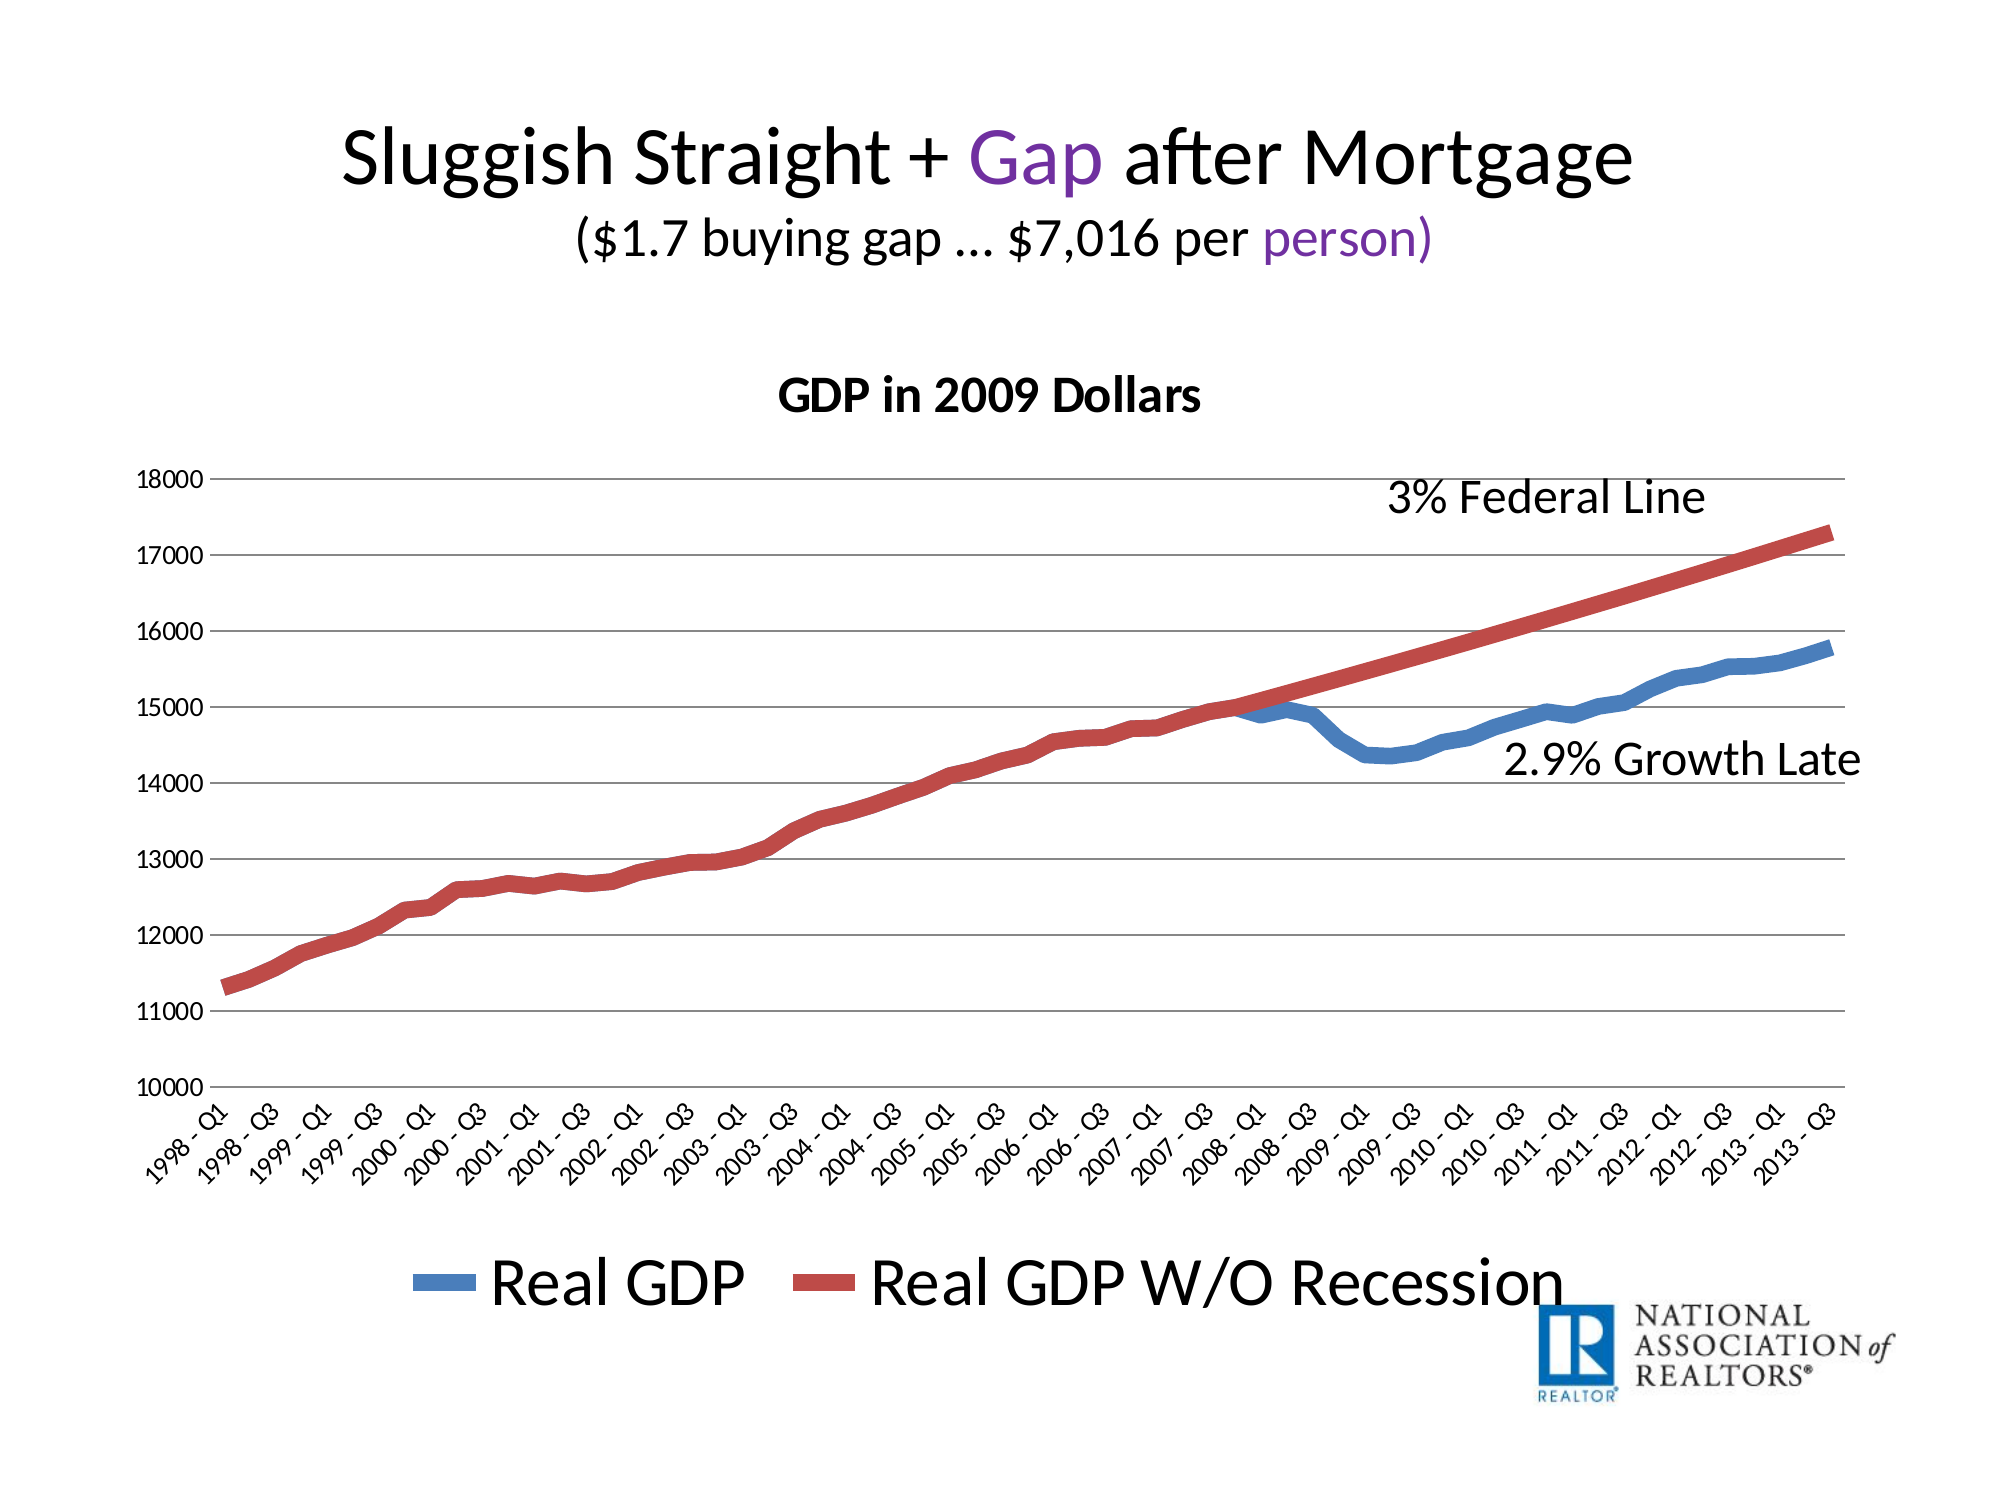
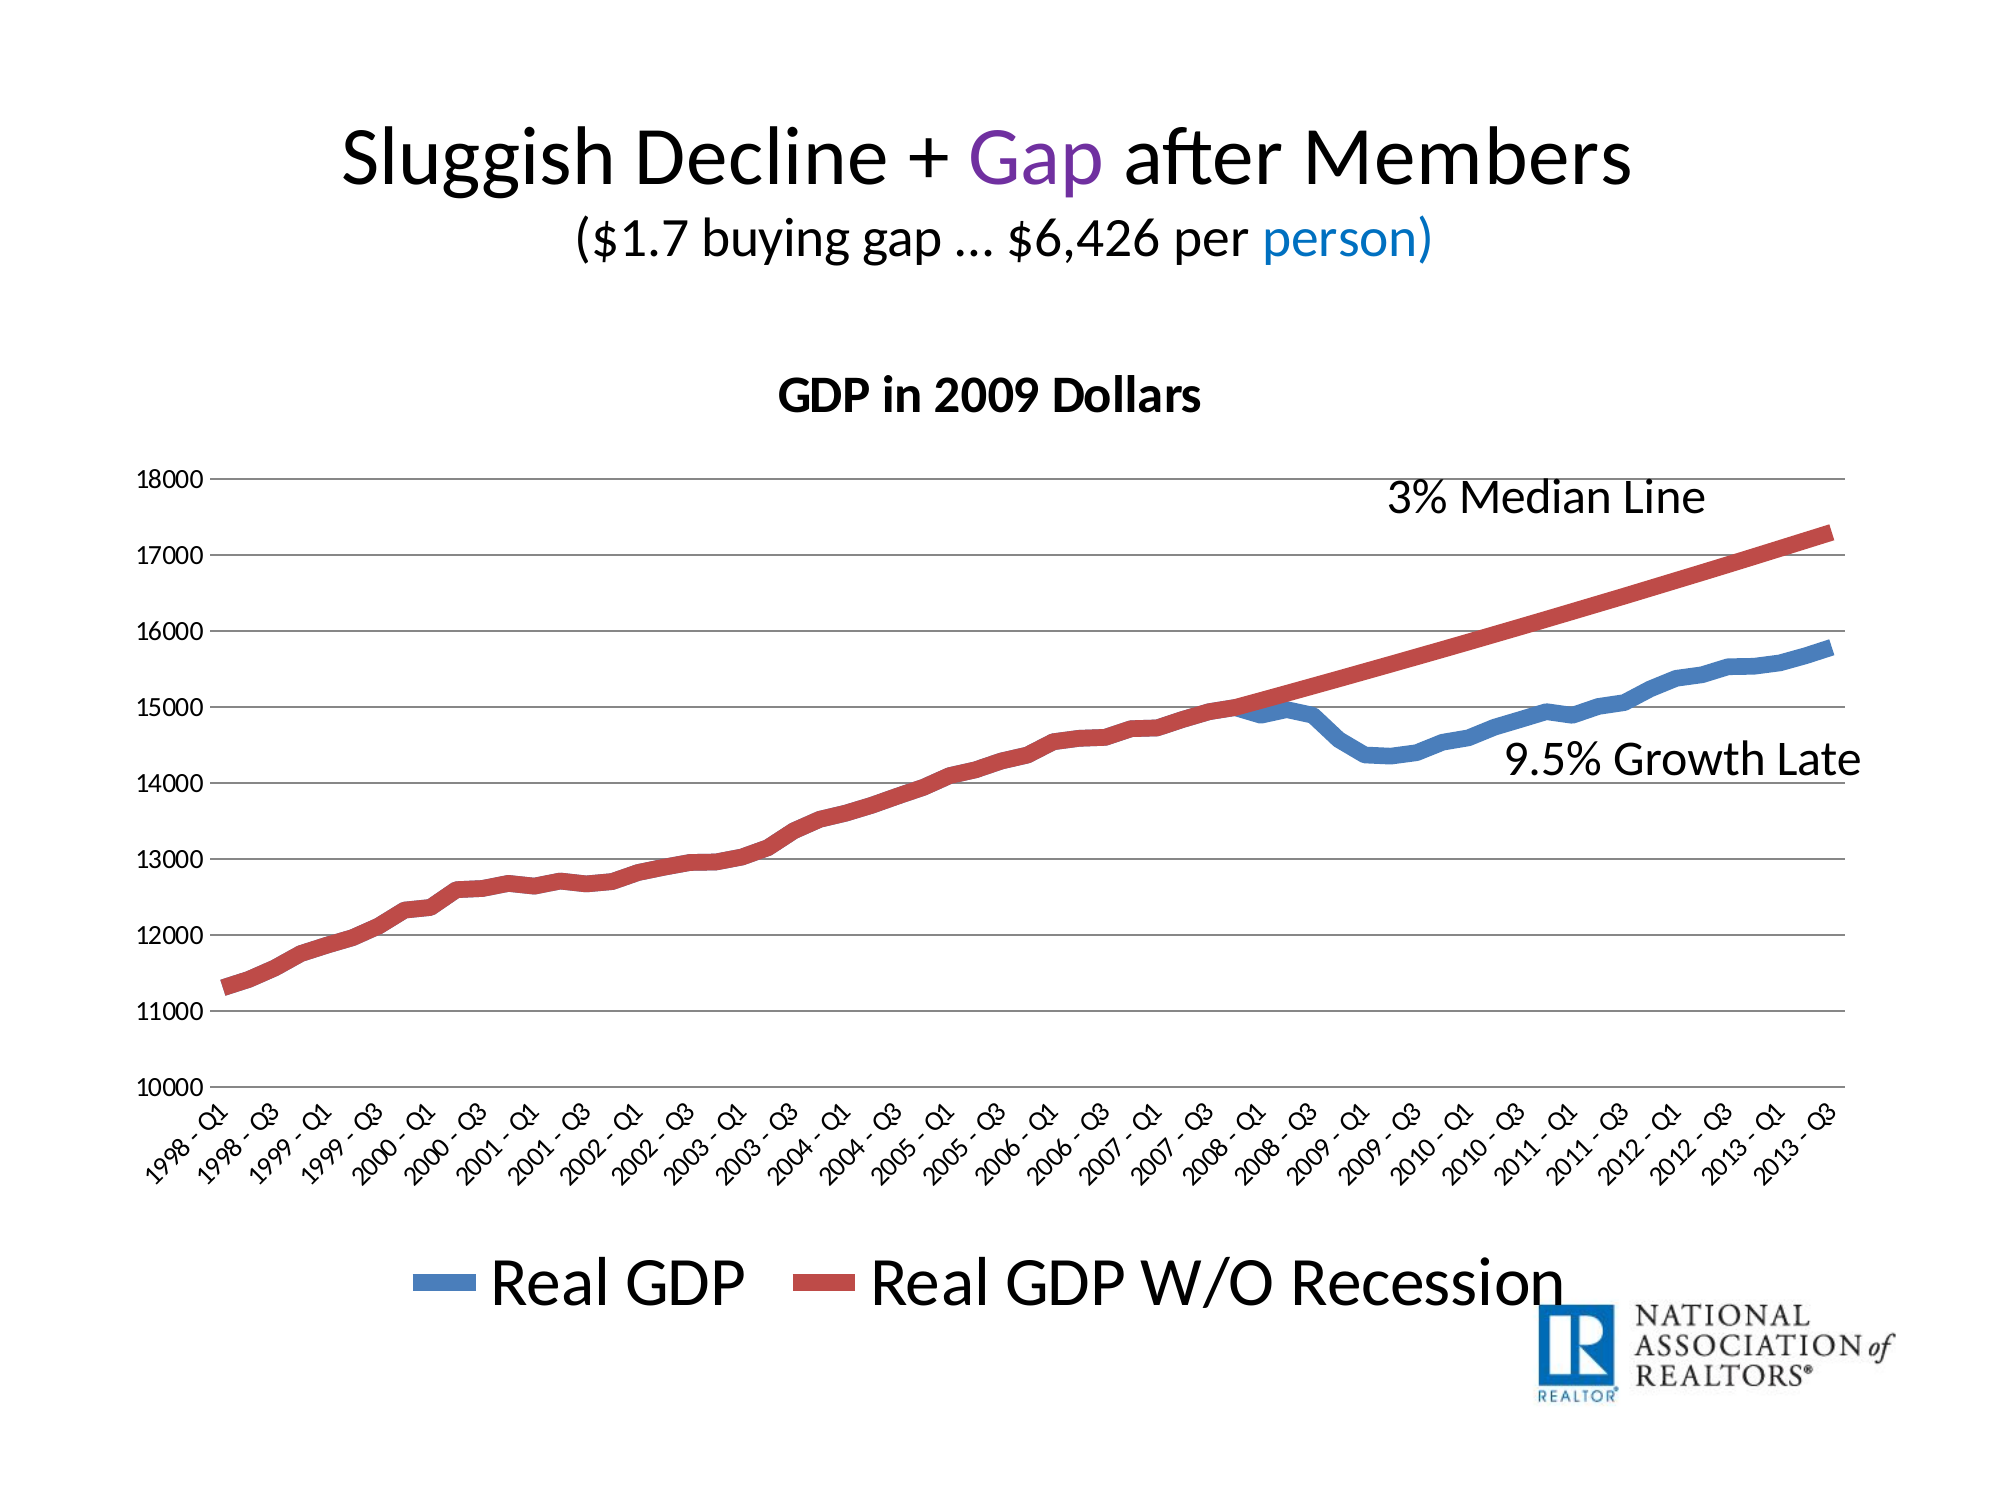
Straight: Straight -> Decline
Mortgage: Mortgage -> Members
$7,016: $7,016 -> $6,426
person colour: purple -> blue
Federal: Federal -> Median
2.9%: 2.9% -> 9.5%
